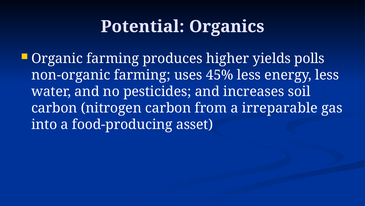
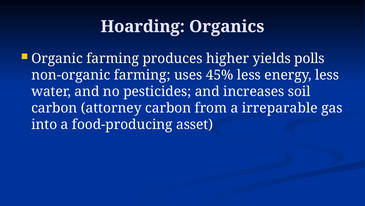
Potential: Potential -> Hoarding
nitrogen: nitrogen -> attorney
